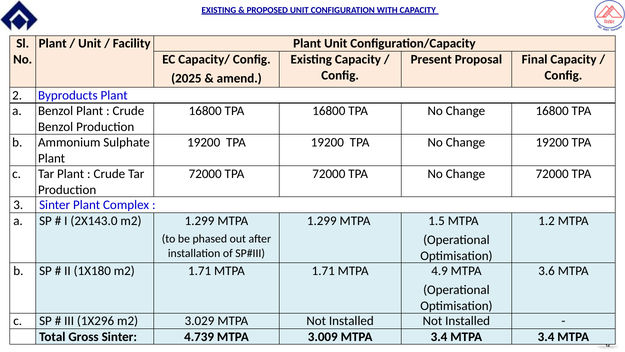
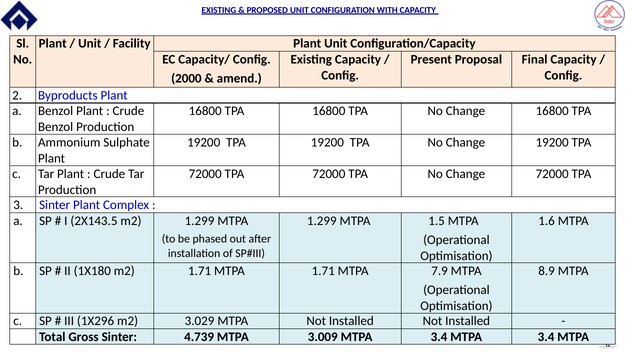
2025: 2025 -> 2000
2X143.0: 2X143.0 -> 2X143.5
1.2: 1.2 -> 1.6
4.9: 4.9 -> 7.9
3.6: 3.6 -> 8.9
